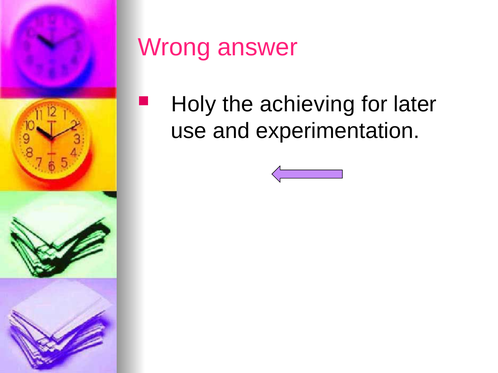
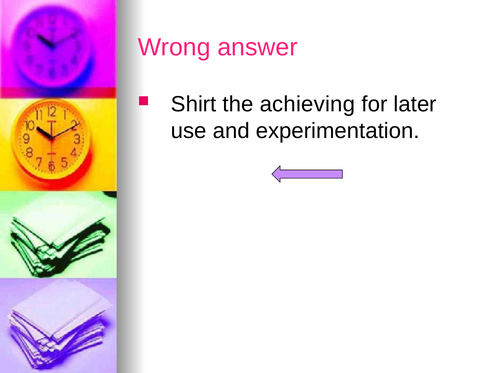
Holy: Holy -> Shirt
